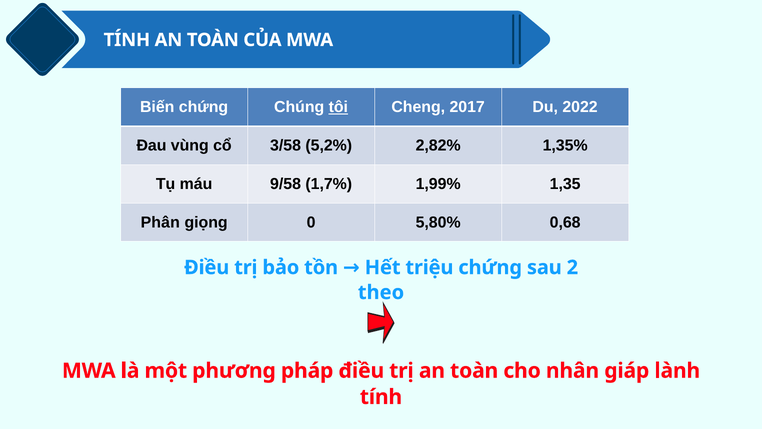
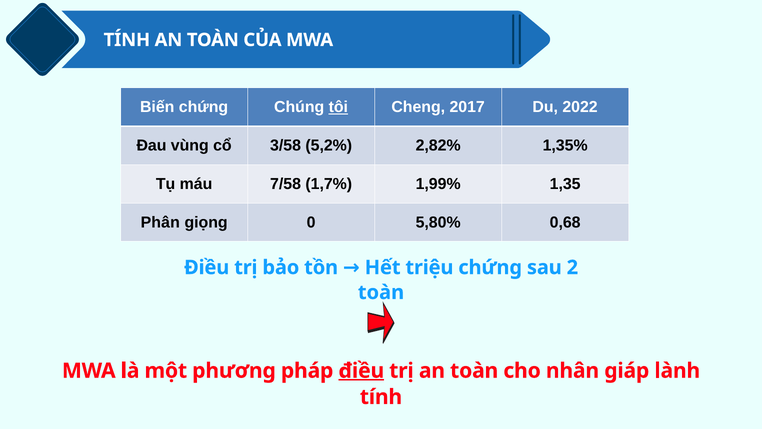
9/58: 9/58 -> 7/58
theo at (381, 292): theo -> toàn
điều at (361, 370) underline: none -> present
